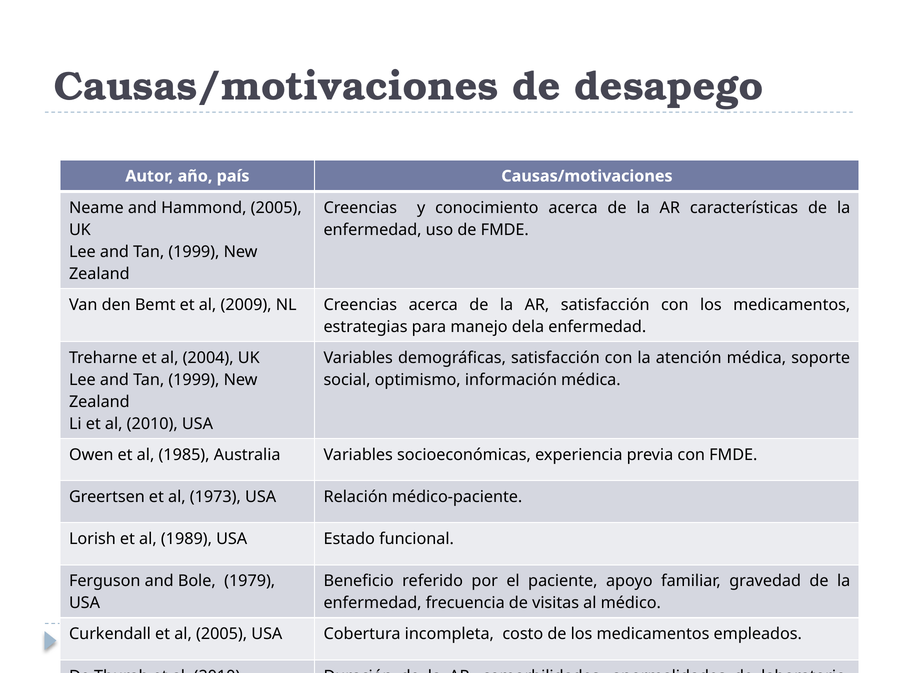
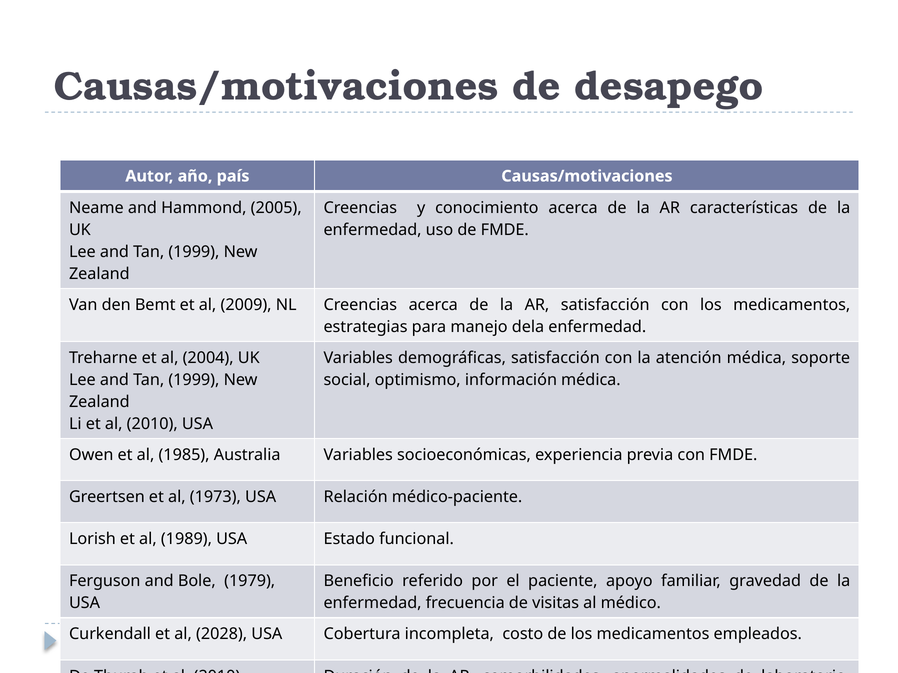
al 2005: 2005 -> 2028
